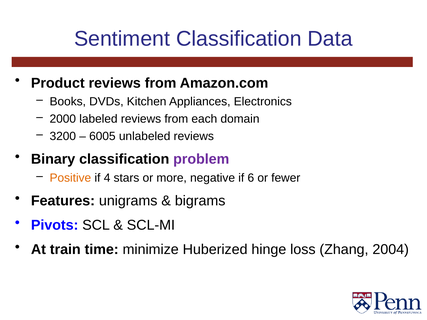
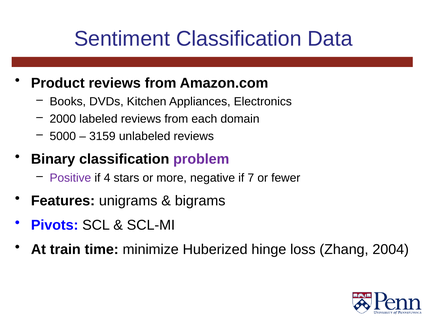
3200: 3200 -> 5000
6005: 6005 -> 3159
Positive colour: orange -> purple
6: 6 -> 7
